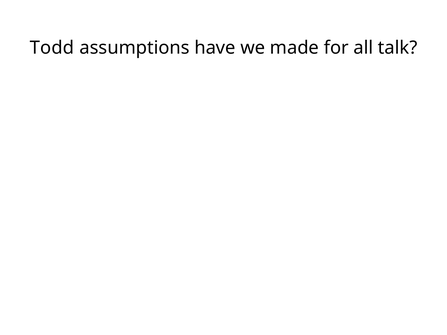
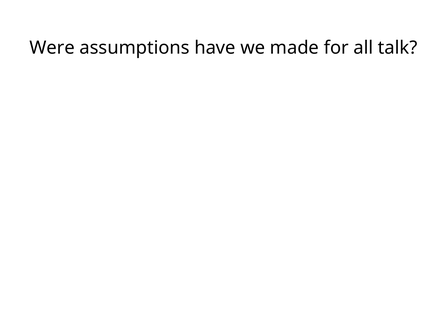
Todd: Todd -> Were
